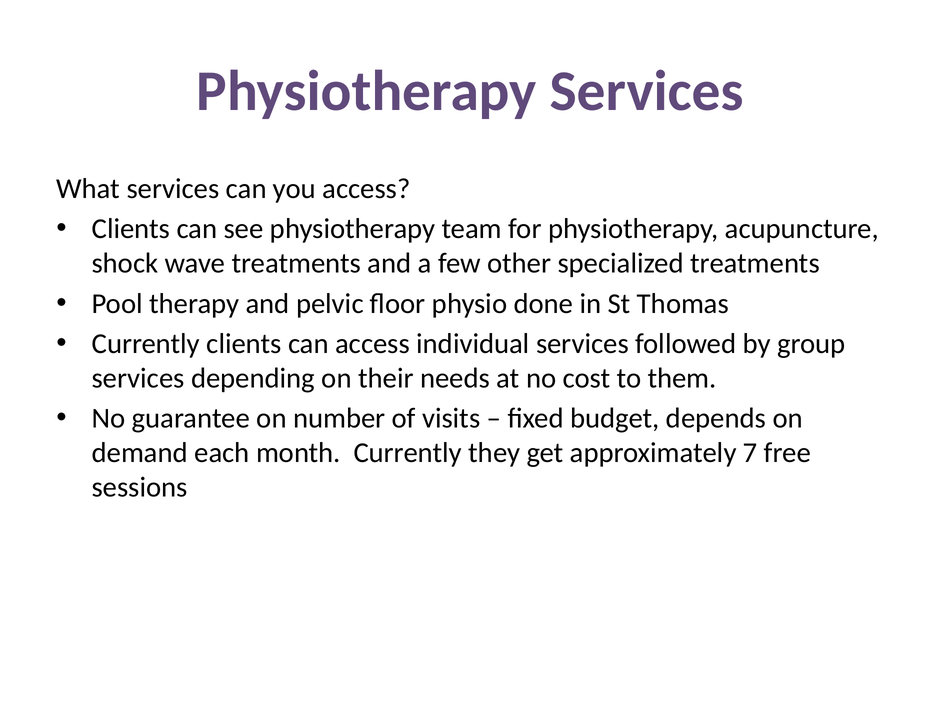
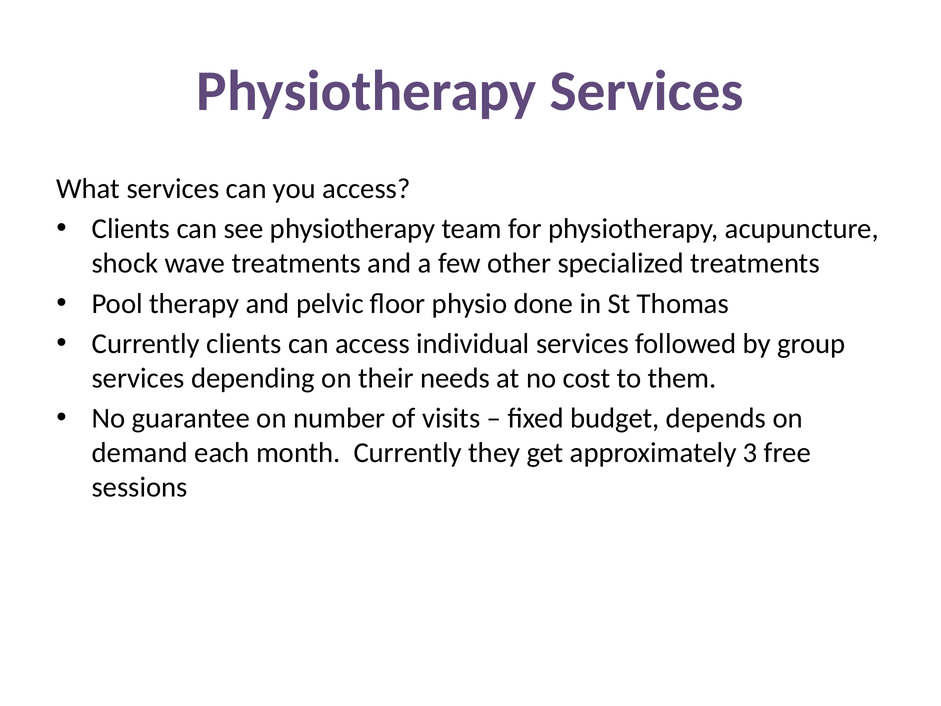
7: 7 -> 3
